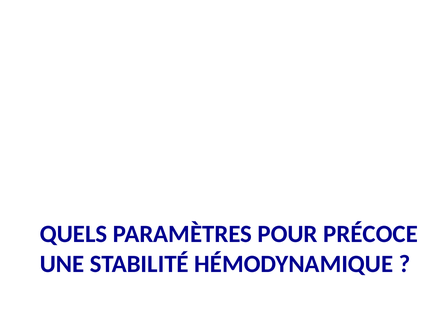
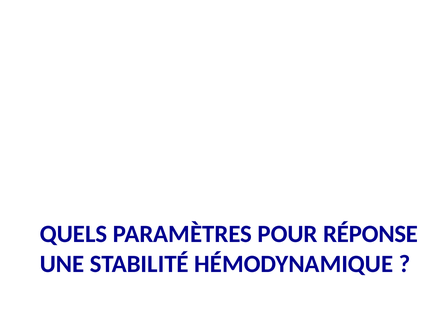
PRÉCOCE: PRÉCOCE -> RÉPONSE
